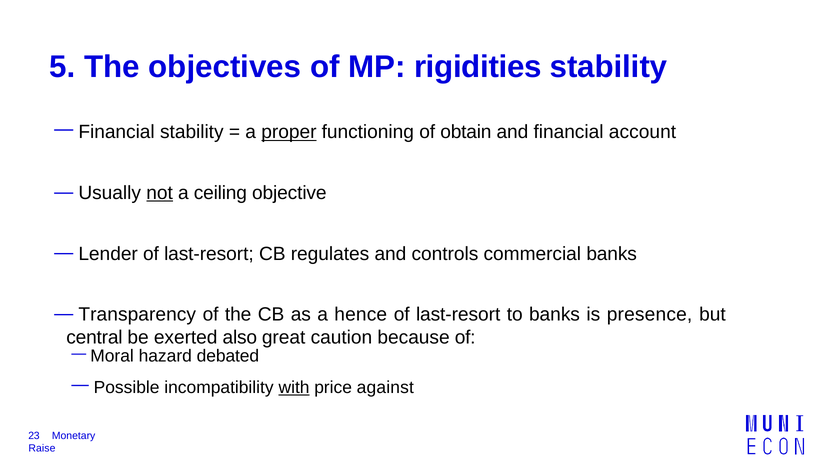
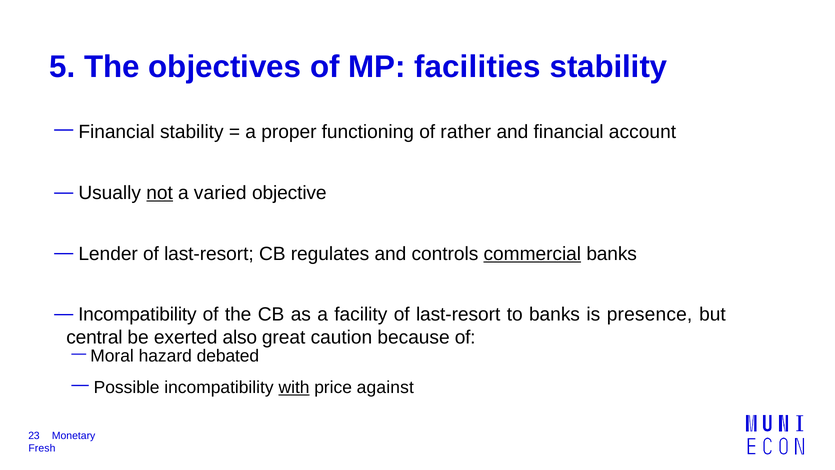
rigidities: rigidities -> facilities
proper underline: present -> none
obtain: obtain -> rather
ceiling: ceiling -> varied
commercial underline: none -> present
Transparency at (137, 314): Transparency -> Incompatibility
hence: hence -> facility
Raise: Raise -> Fresh
